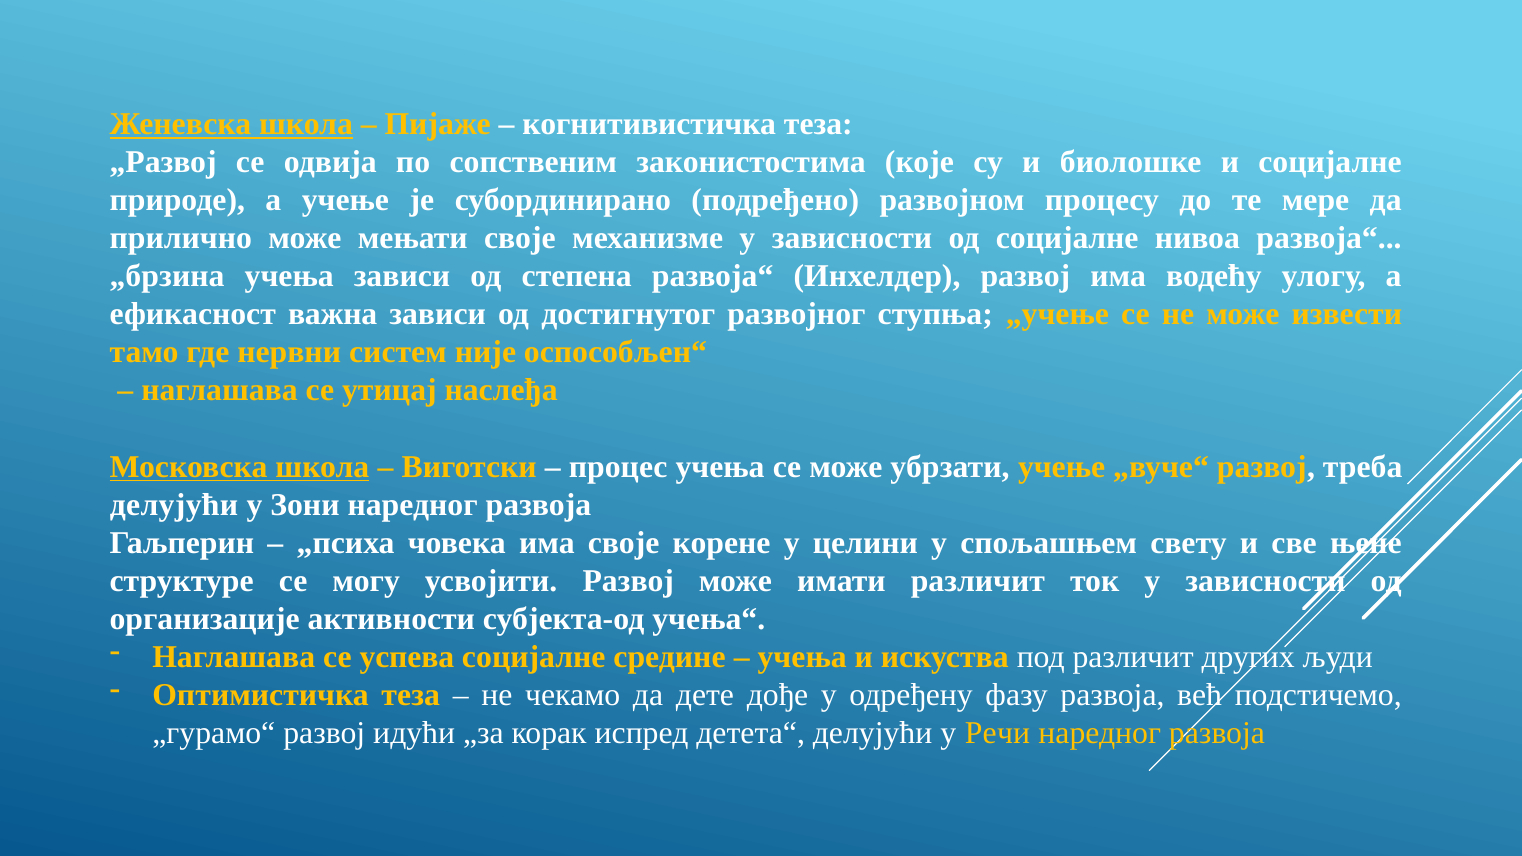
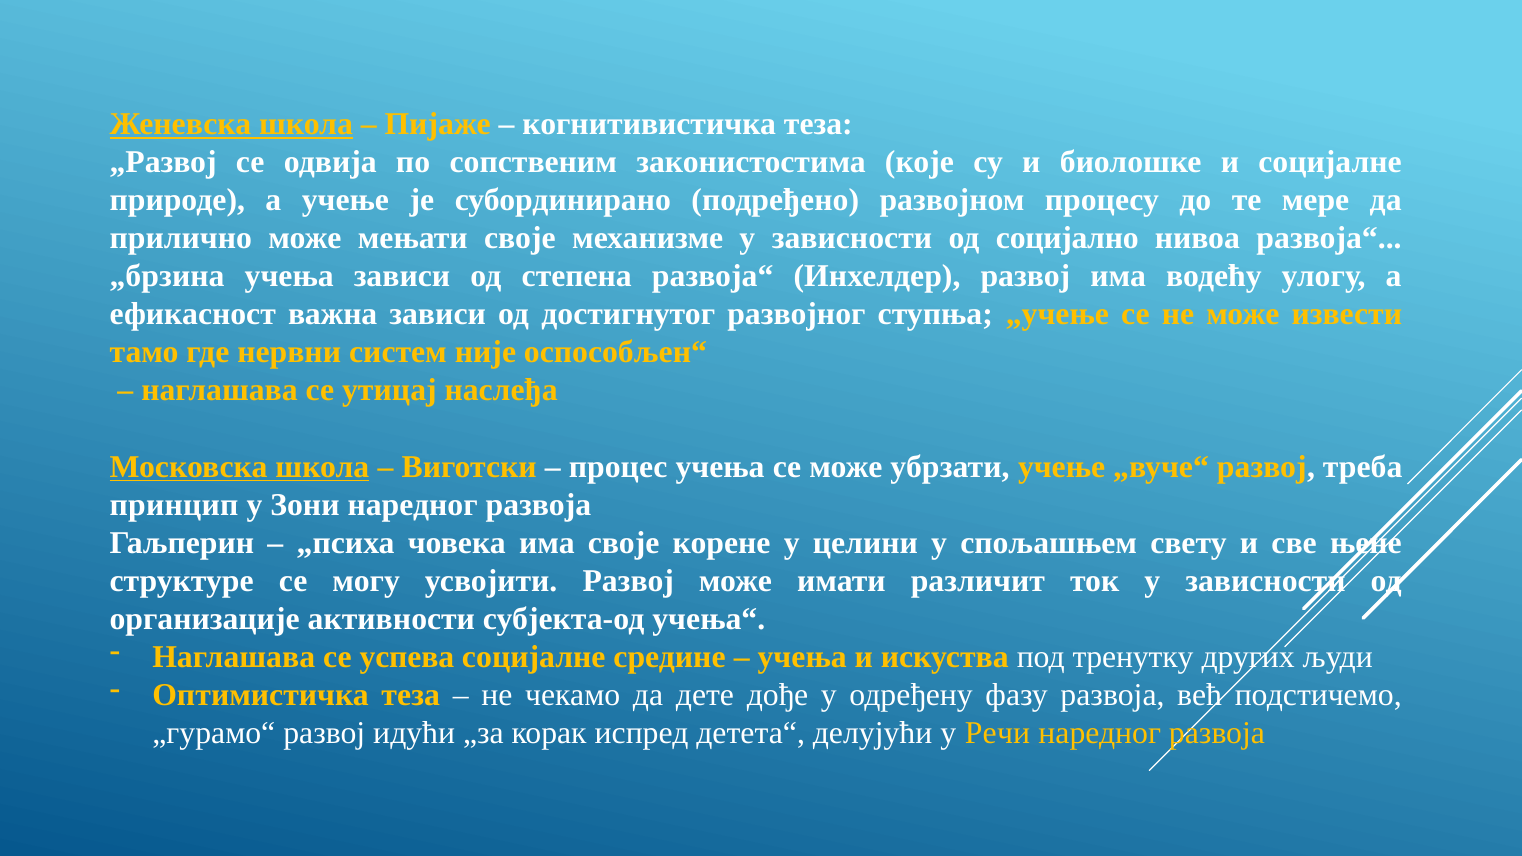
од социјалне: социјалне -> социјално
делујући at (174, 505): делујући -> принцип
под различит: различит -> тренутку
